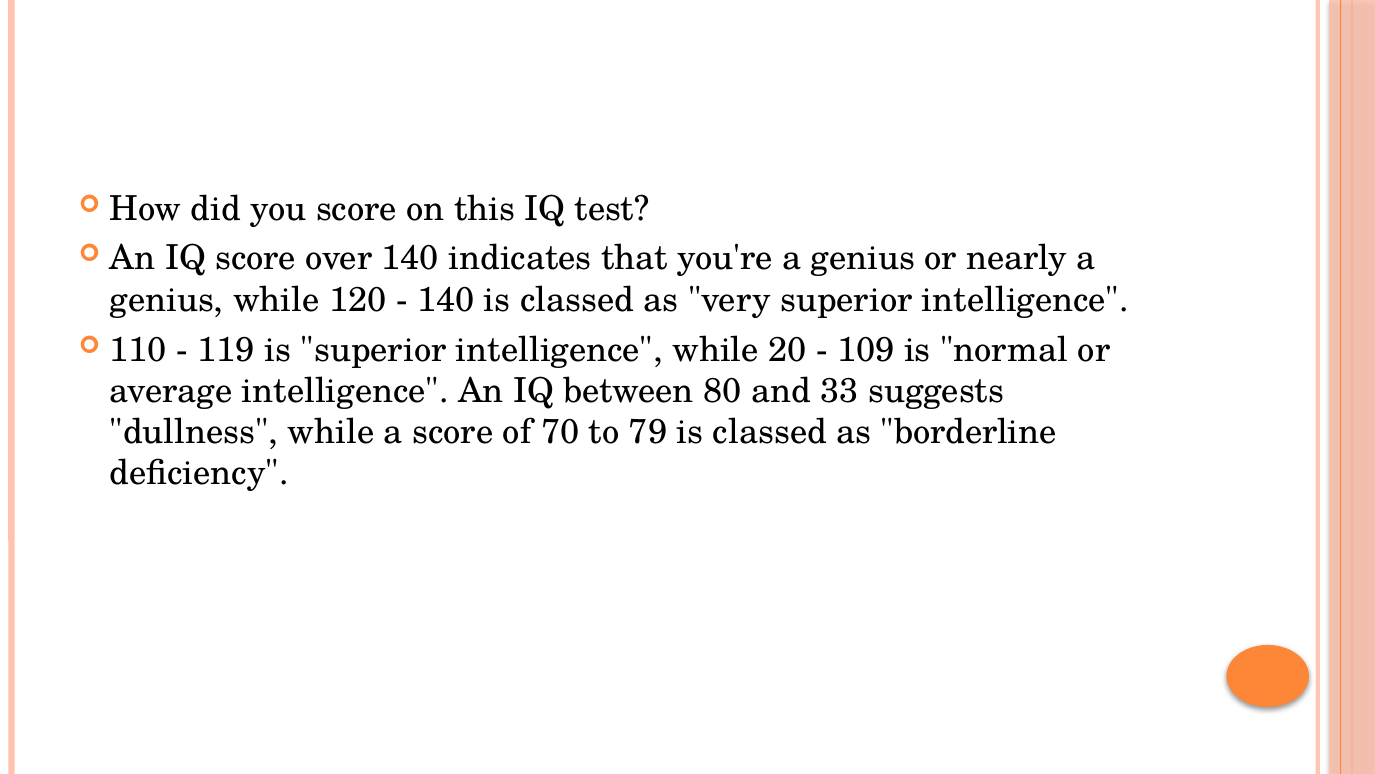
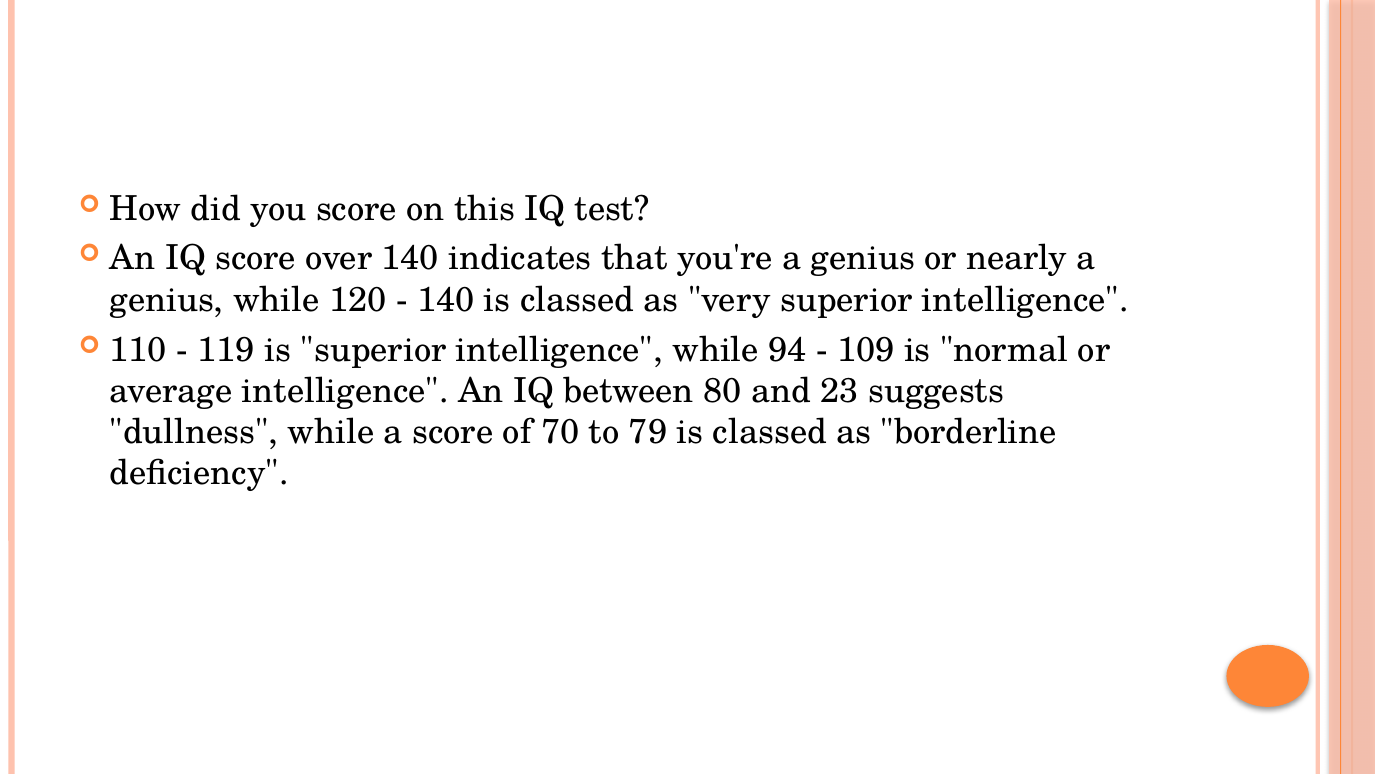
20: 20 -> 94
33: 33 -> 23
